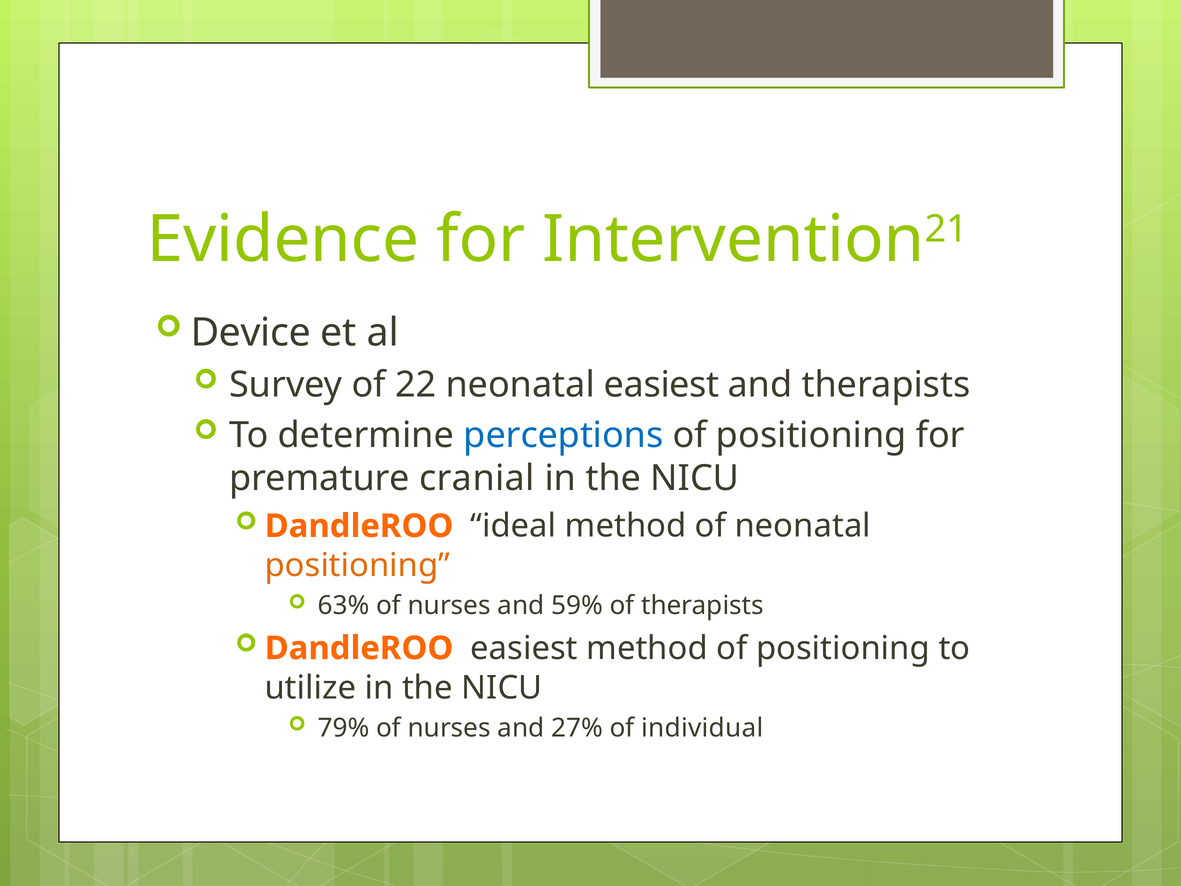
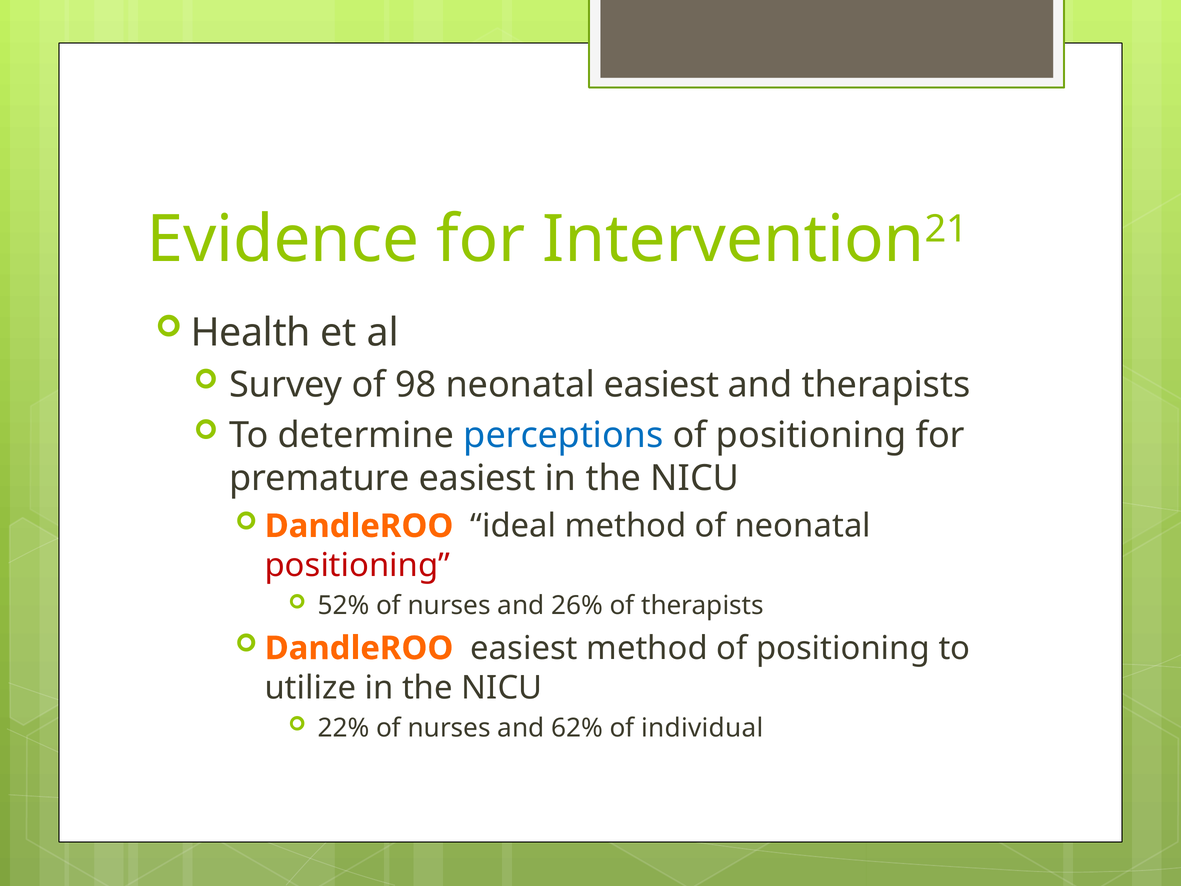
Device: Device -> Health
22: 22 -> 98
premature cranial: cranial -> easiest
positioning at (357, 565) colour: orange -> red
63%: 63% -> 52%
59%: 59% -> 26%
79%: 79% -> 22%
27%: 27% -> 62%
